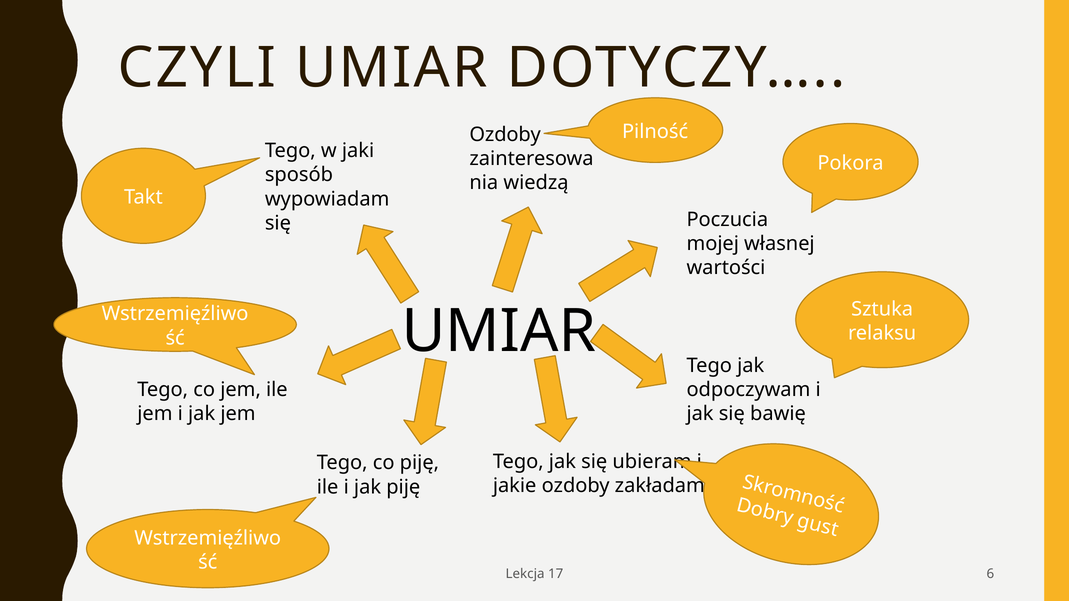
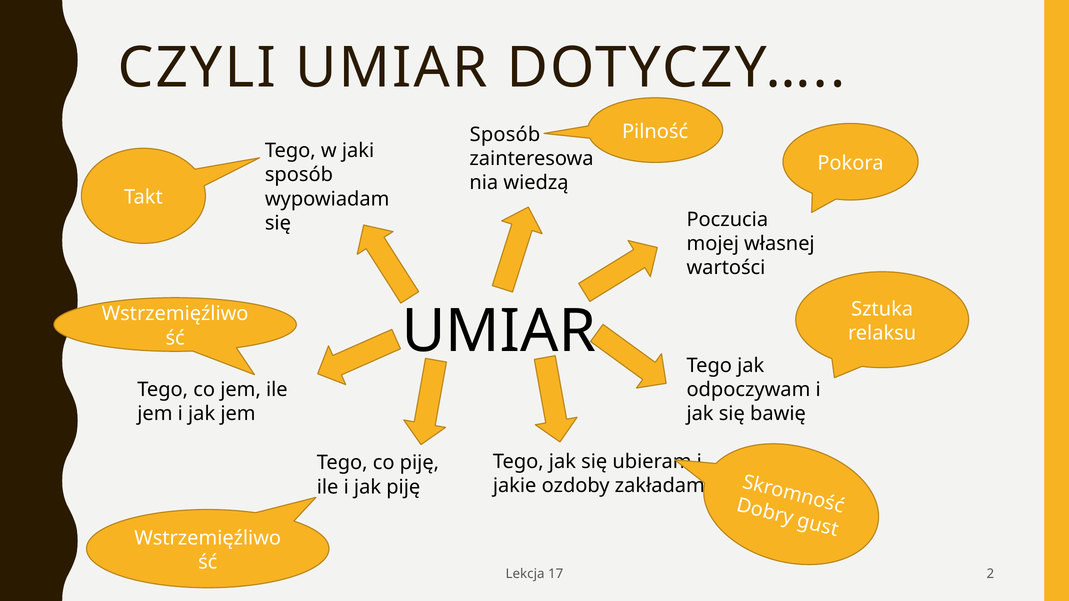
Ozdoby at (505, 135): Ozdoby -> Sposób
6: 6 -> 2
